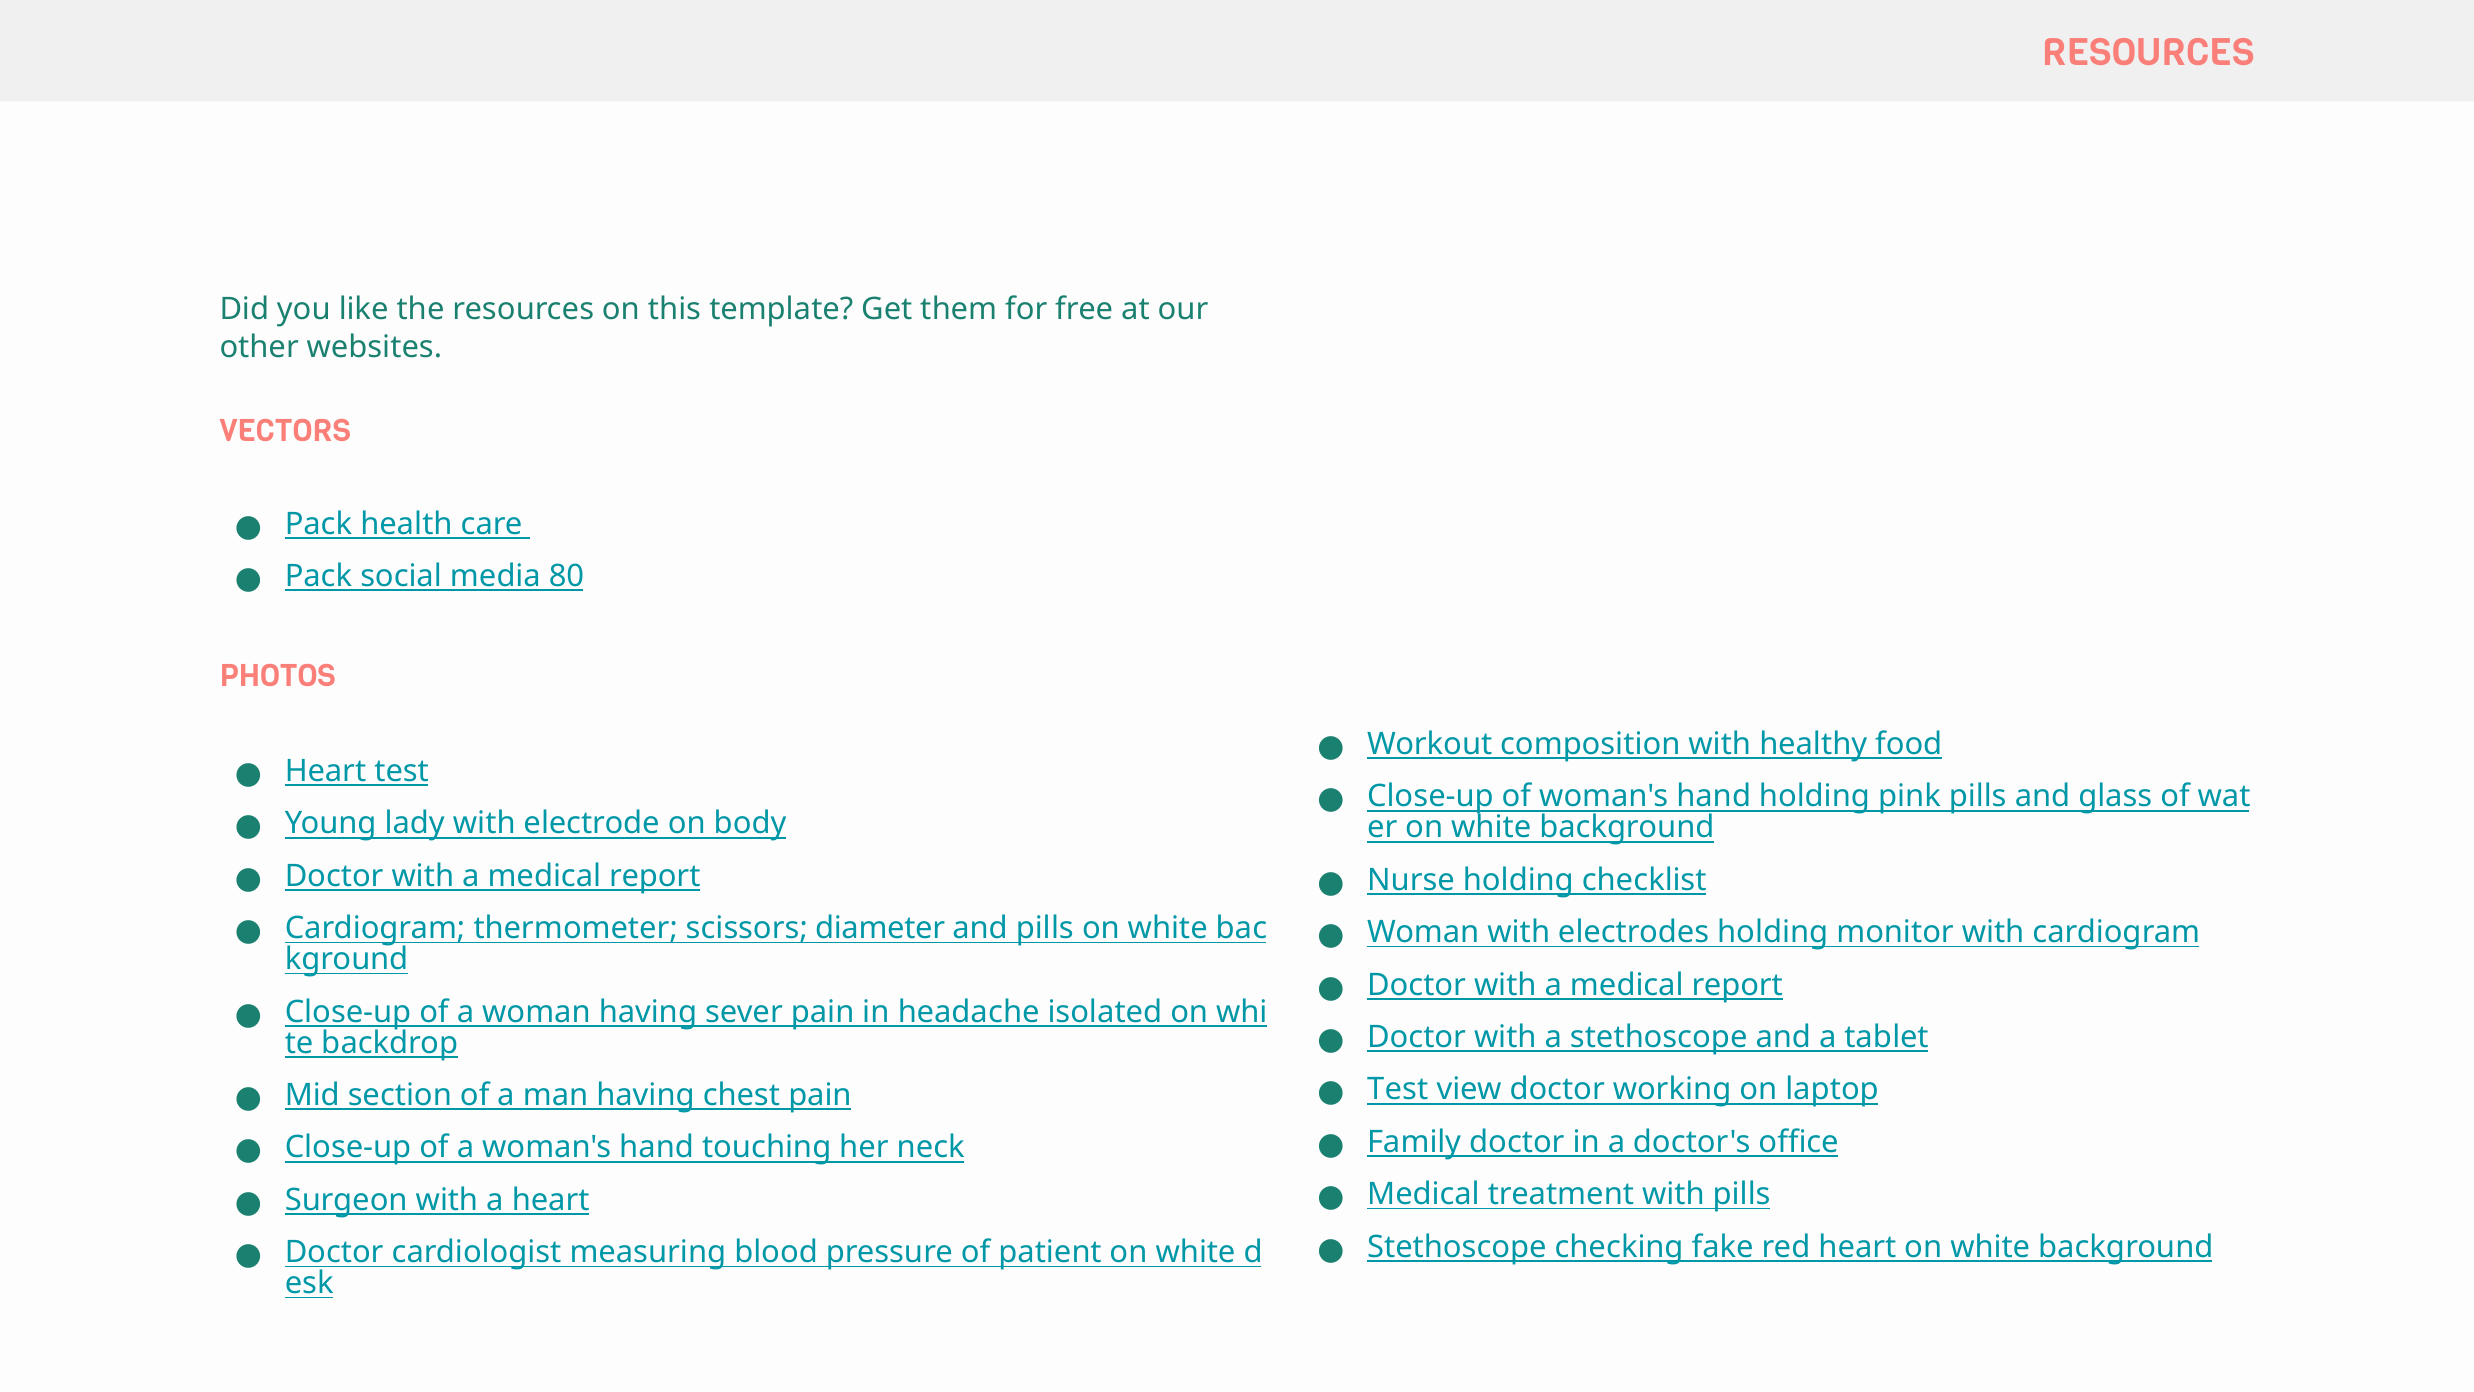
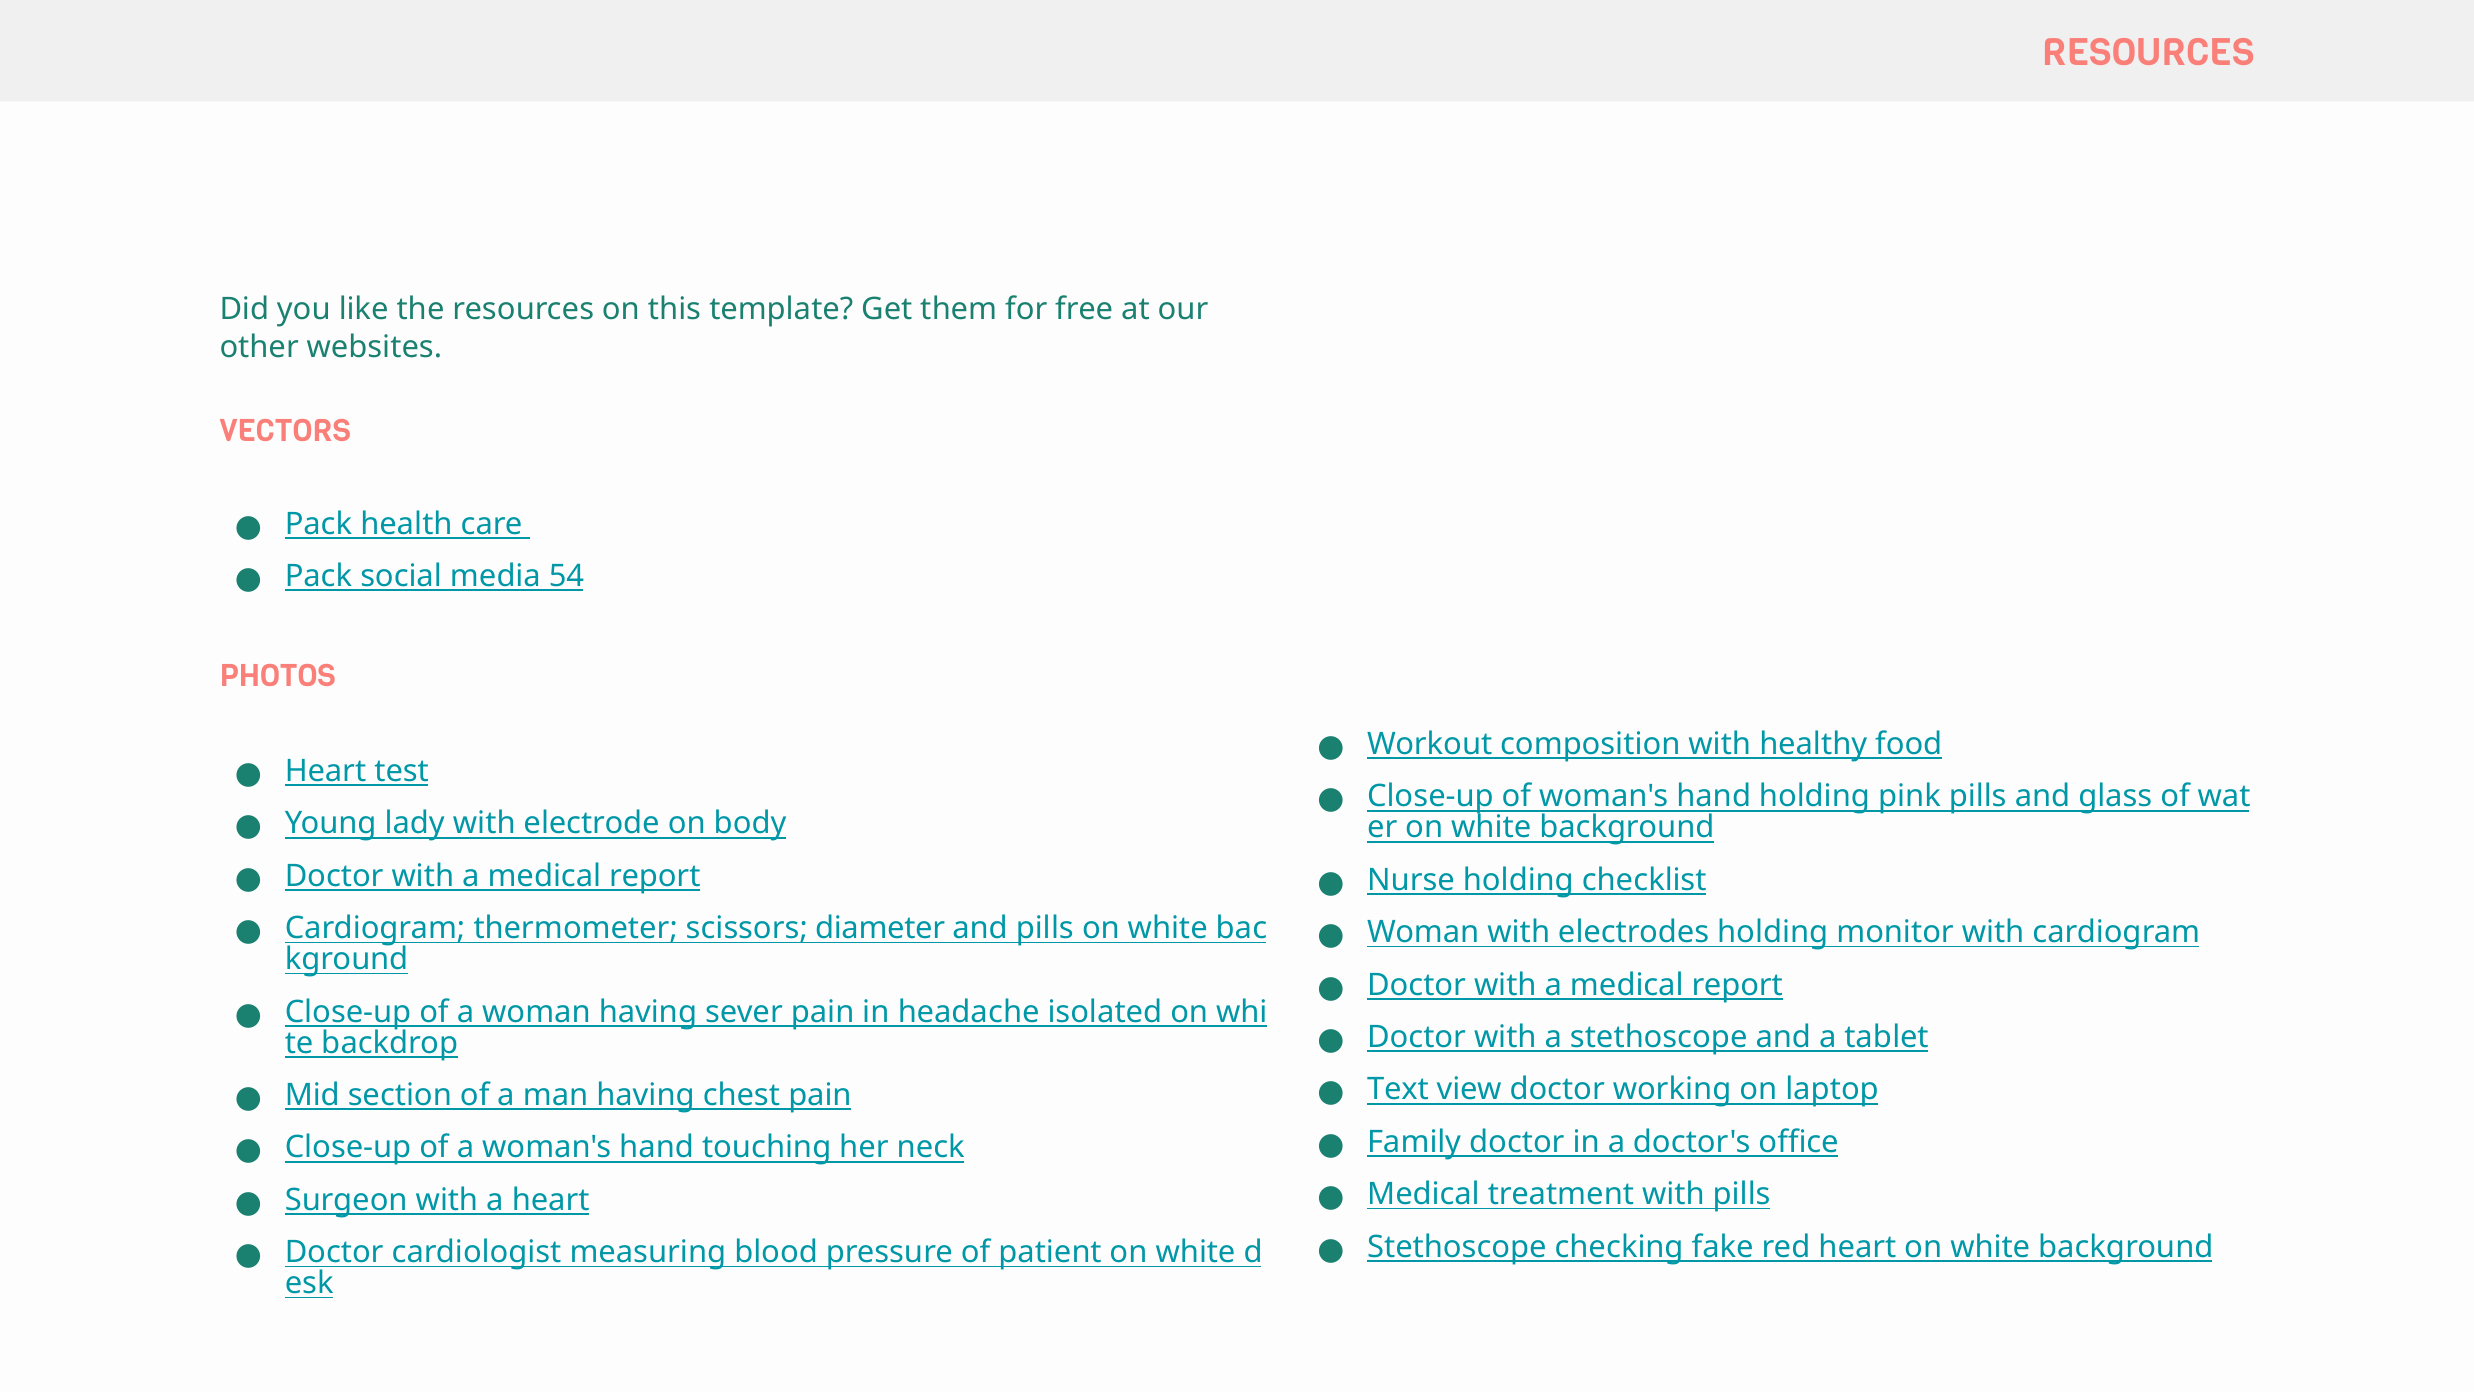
80: 80 -> 54
Test at (1398, 1089): Test -> Text
